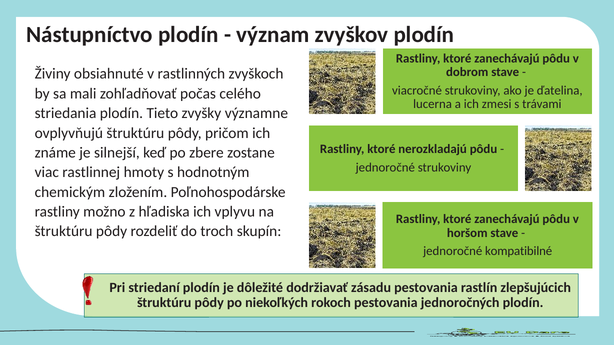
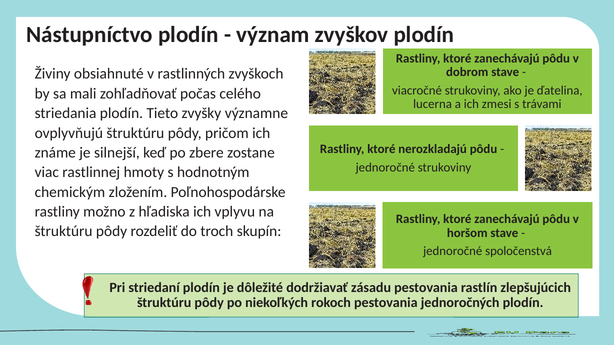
kompatibilné: kompatibilné -> spoločenstvá
